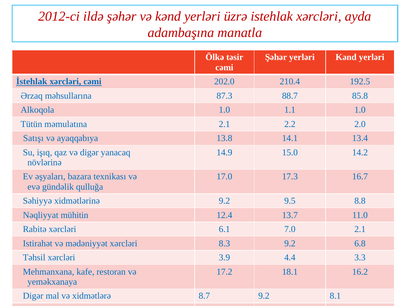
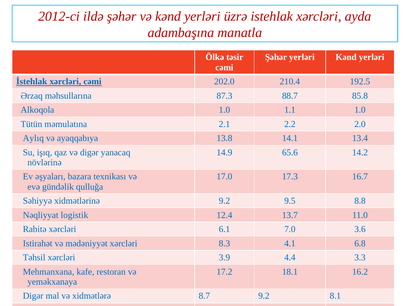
Satışı: Satışı -> Aylıq
15.0: 15.0 -> 65.6
mühitin: mühitin -> logistik
7.0 2.1: 2.1 -> 3.6
8.3 9.2: 9.2 -> 4.1
